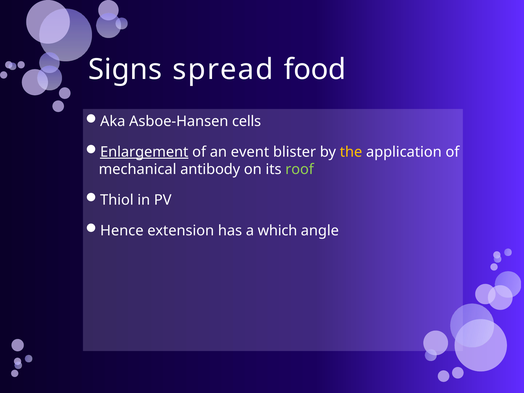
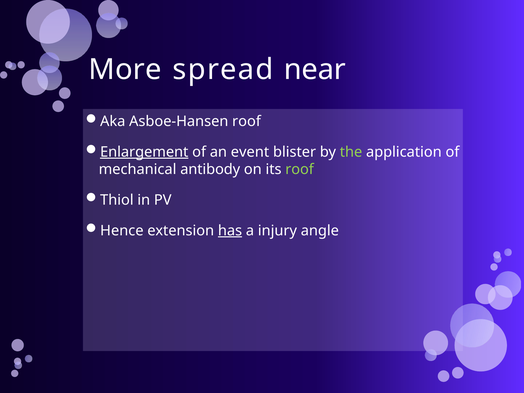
Signs: Signs -> More
food: food -> near
Asboe-Hansen cells: cells -> roof
the colour: yellow -> light green
has underline: none -> present
which: which -> injury
